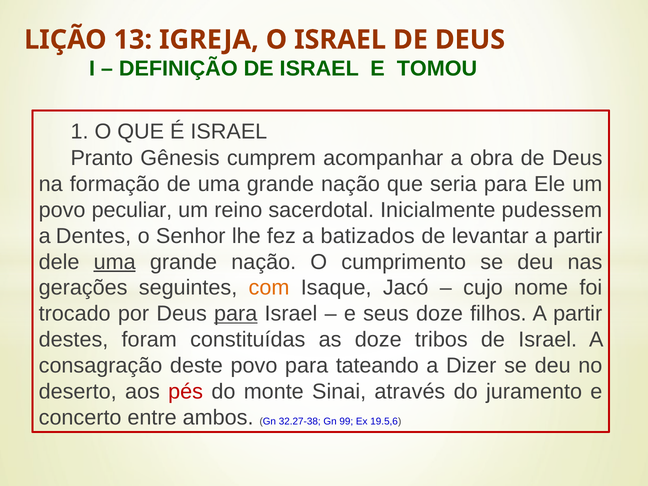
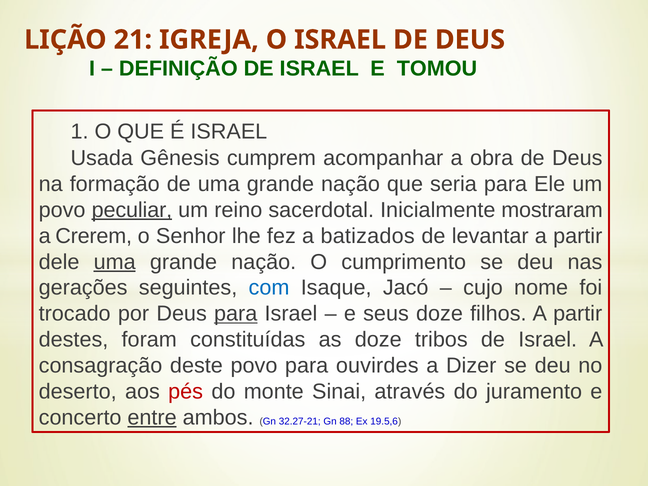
13: 13 -> 21
Pranto: Pranto -> Usada
peculiar underline: none -> present
pudessem: pudessem -> mostraram
Dentes: Dentes -> Crerem
com colour: orange -> blue
tateando: tateando -> ouvirdes
entre underline: none -> present
32.27-38: 32.27-38 -> 32.27-21
99: 99 -> 88
